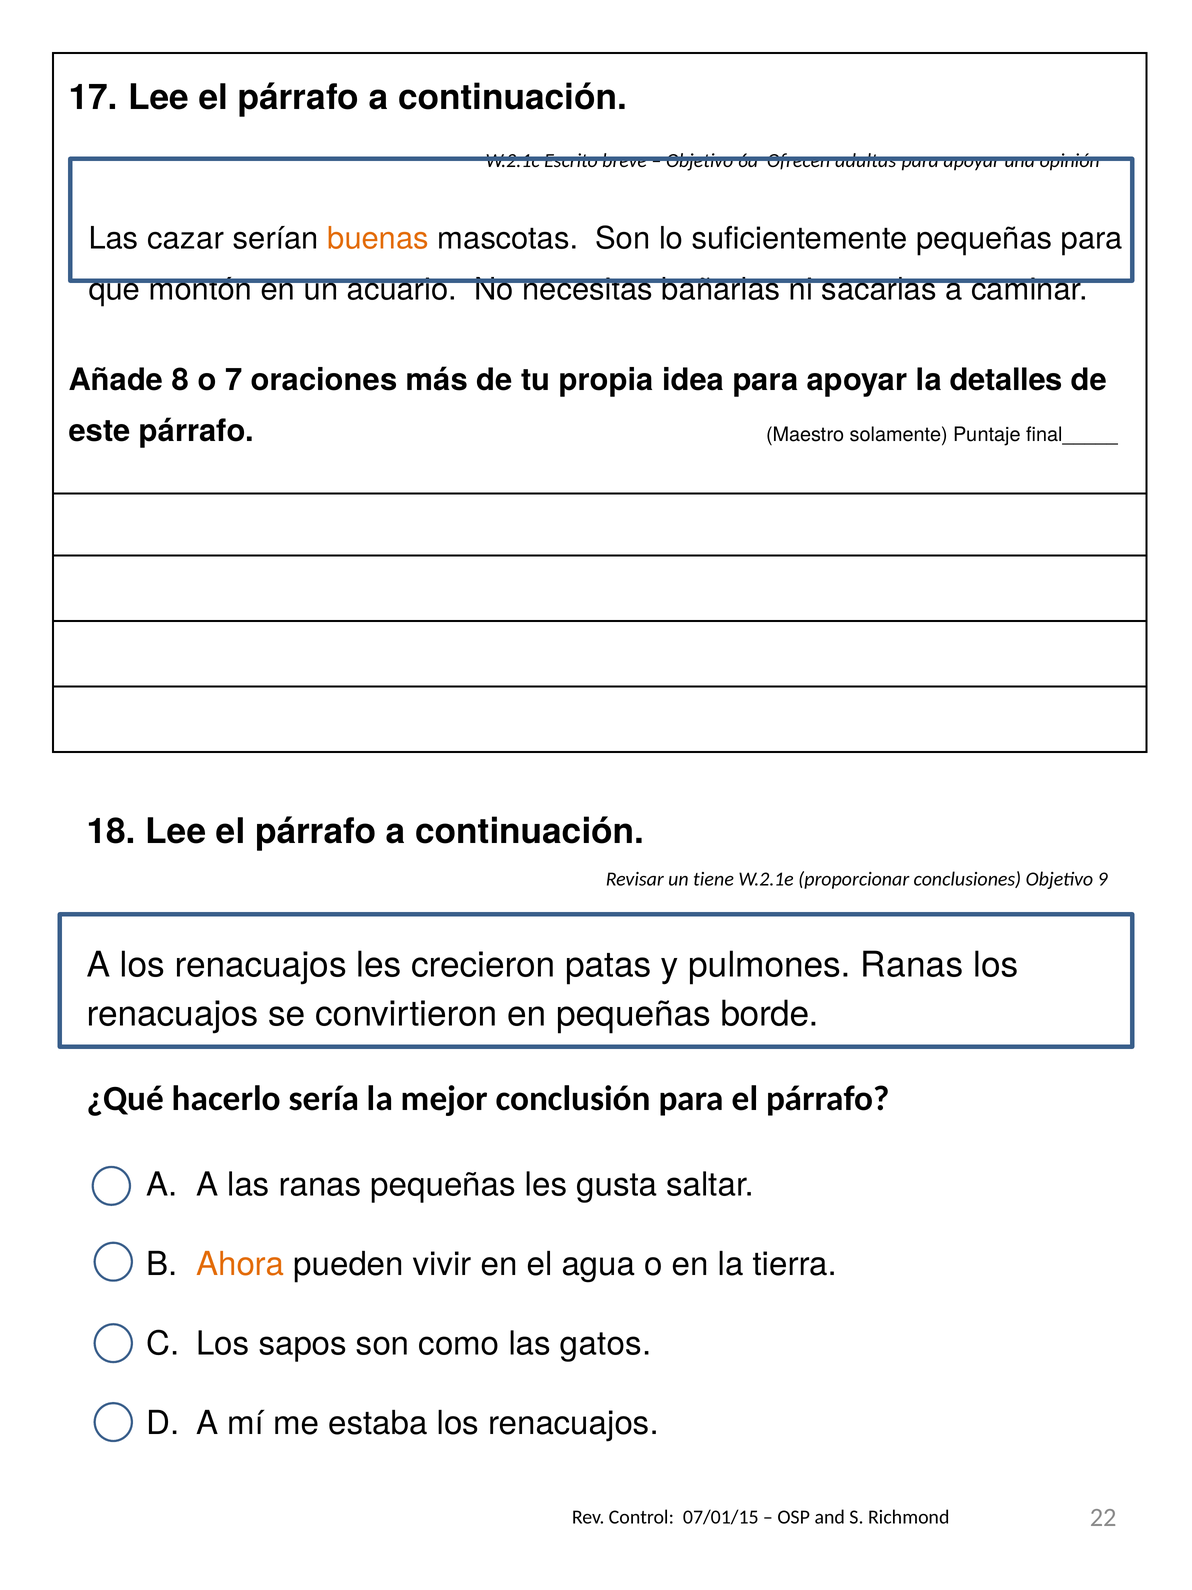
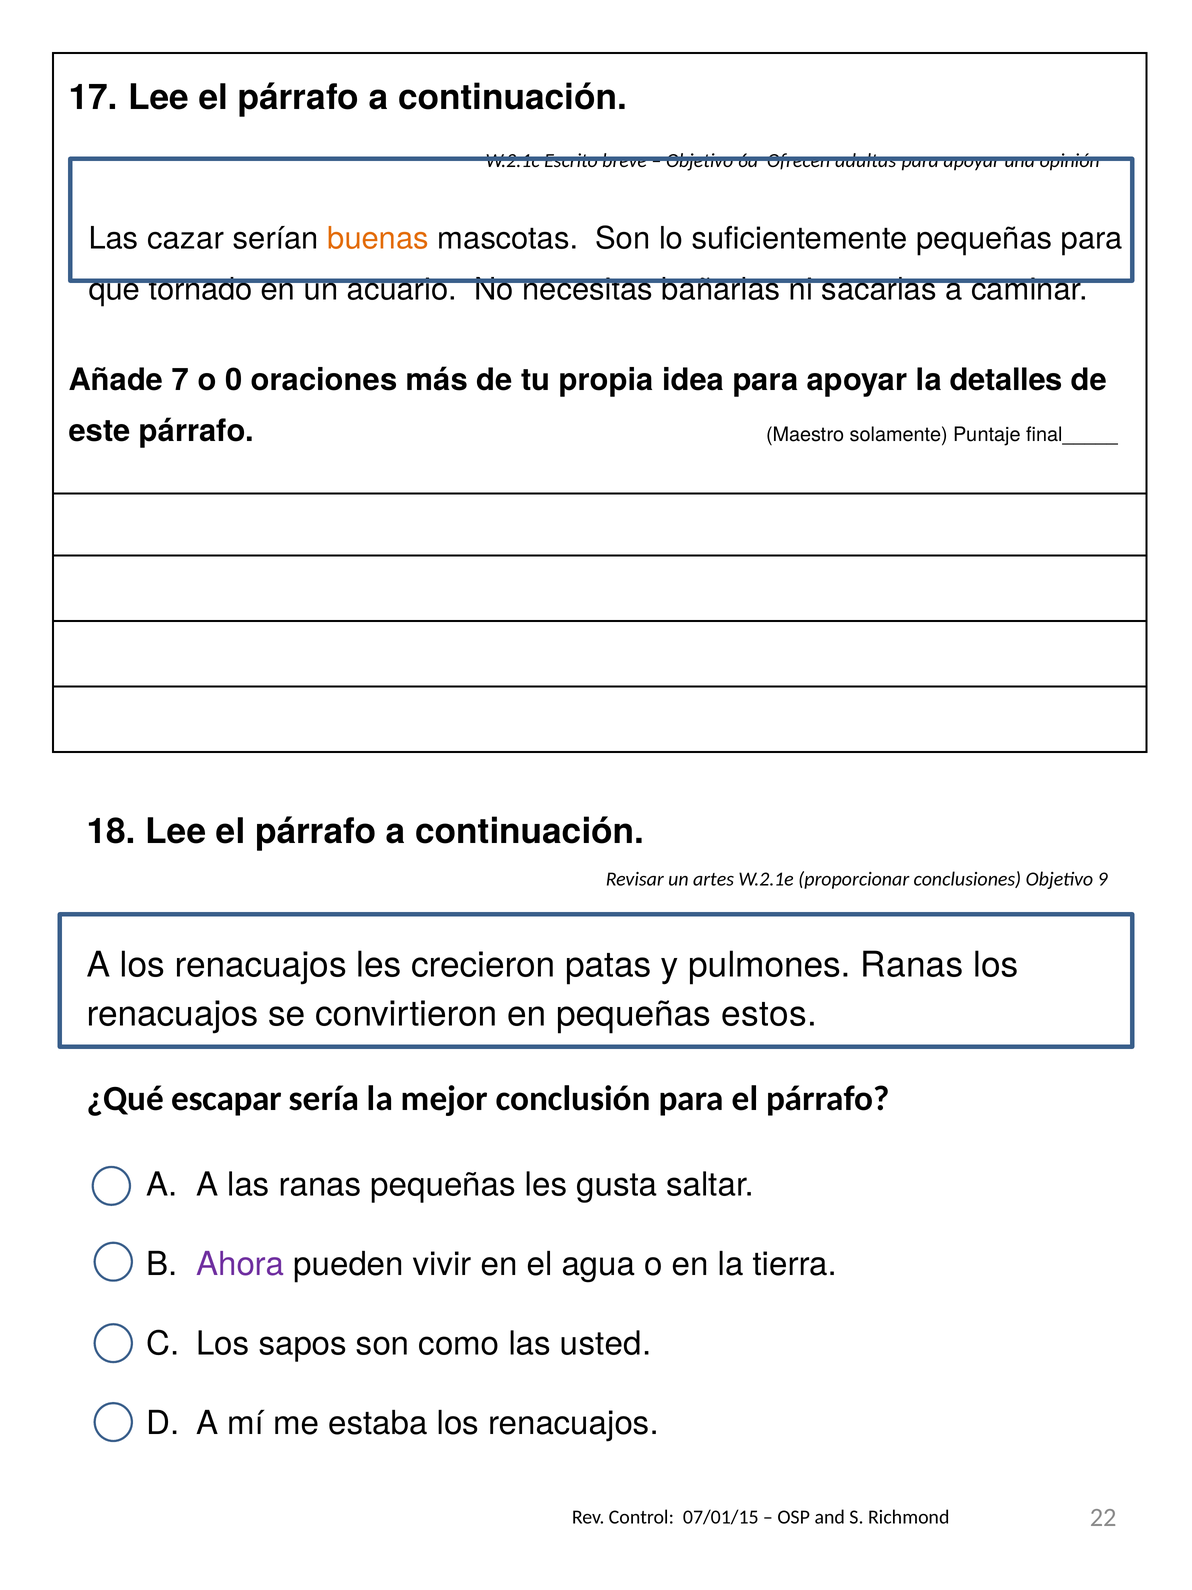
montón: montón -> tornado
8: 8 -> 7
7: 7 -> 0
tiene: tiene -> artes
borde: borde -> estos
hacerlo: hacerlo -> escapar
Ahora colour: orange -> purple
gatos: gatos -> usted
